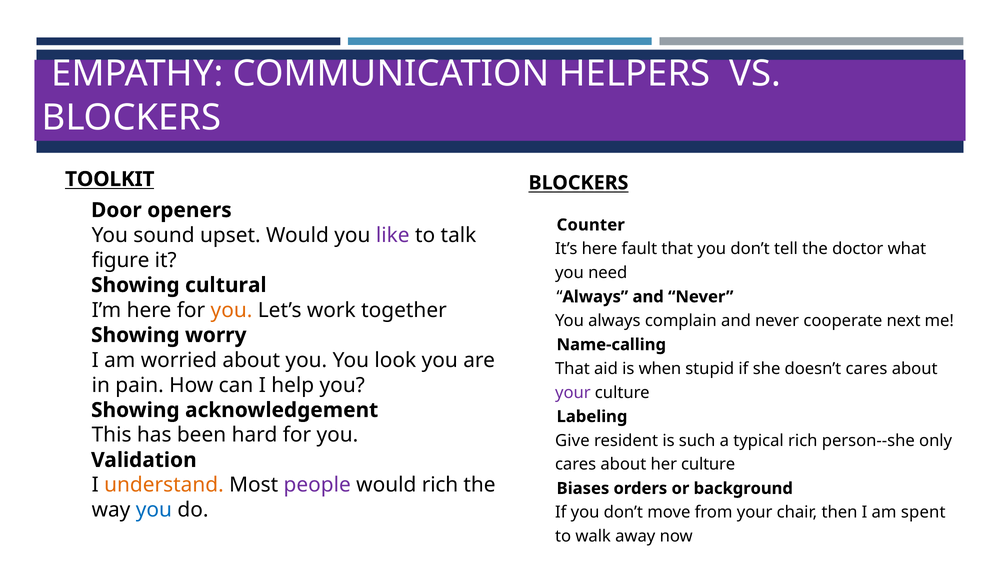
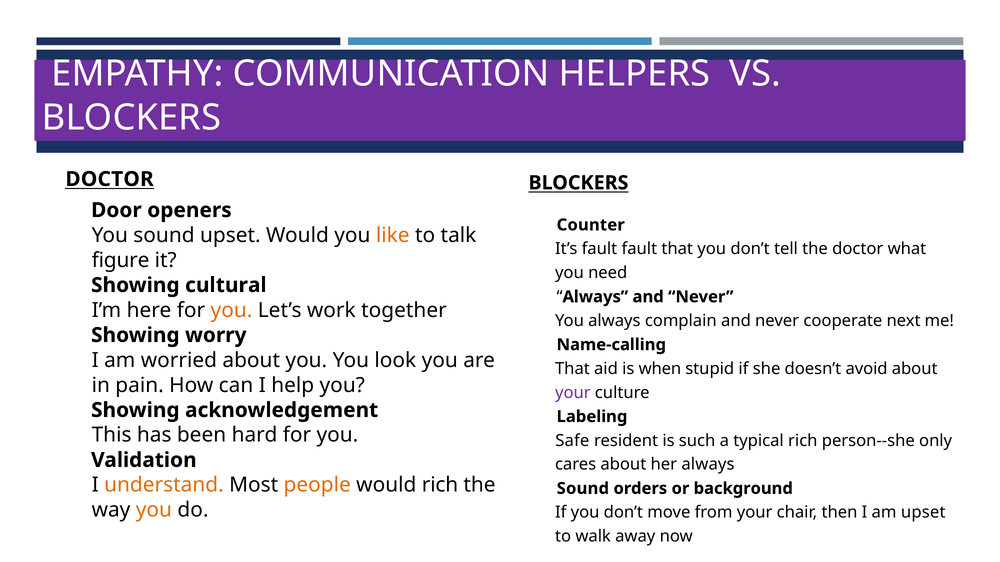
TOOLKIT at (110, 179): TOOLKIT -> DOCTOR
like colour: purple -> orange
It’s here: here -> fault
doesn’t cares: cares -> avoid
Give: Give -> Safe
her culture: culture -> always
people colour: purple -> orange
Biases at (583, 489): Biases -> Sound
you at (154, 511) colour: blue -> orange
am spent: spent -> upset
